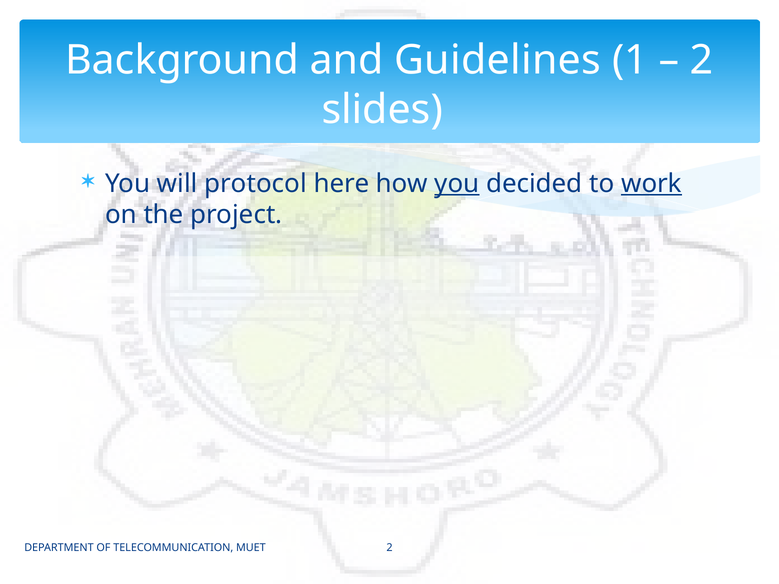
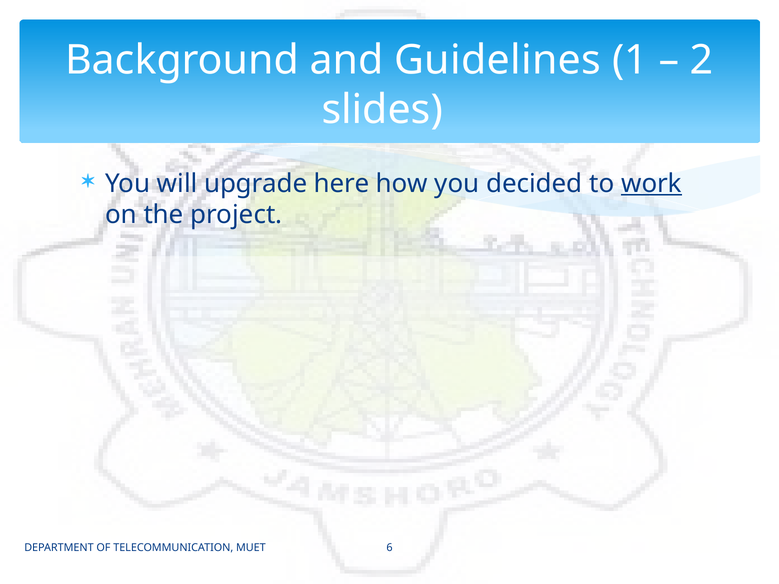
protocol: protocol -> upgrade
you at (457, 184) underline: present -> none
MUET 2: 2 -> 6
